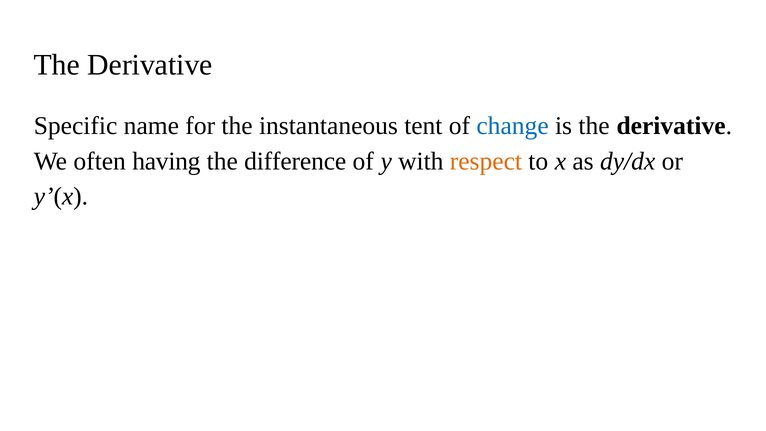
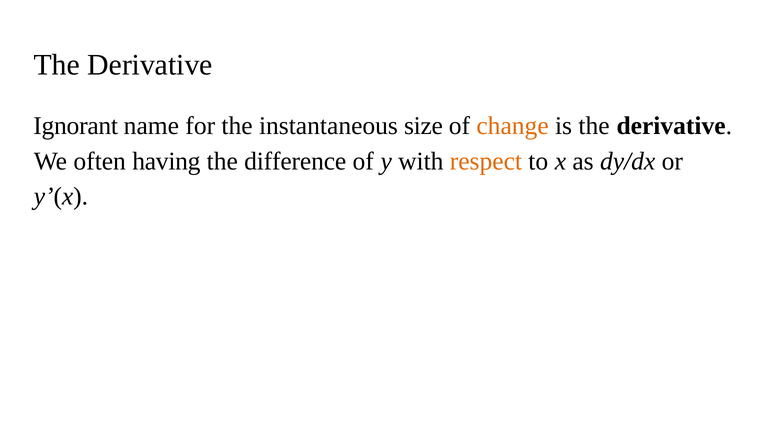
Specific: Specific -> Ignorant
tent: tent -> size
change colour: blue -> orange
